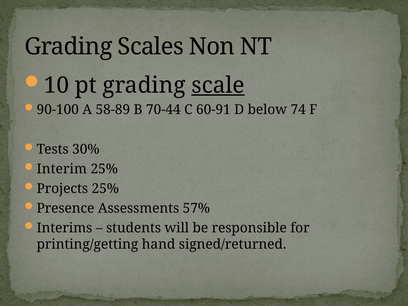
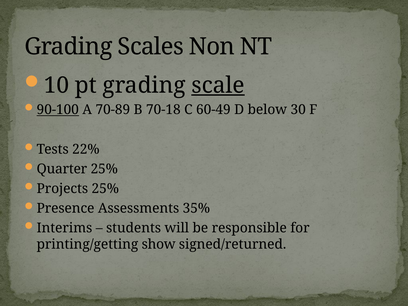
90-100 underline: none -> present
58-89: 58-89 -> 70-89
70-44: 70-44 -> 70-18
60-91: 60-91 -> 60-49
74: 74 -> 30
30%: 30% -> 22%
Interim: Interim -> Quarter
57%: 57% -> 35%
hand: hand -> show
